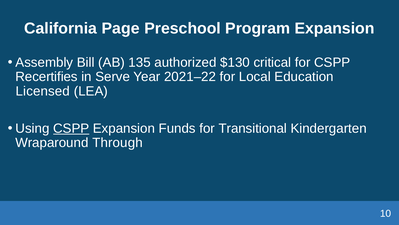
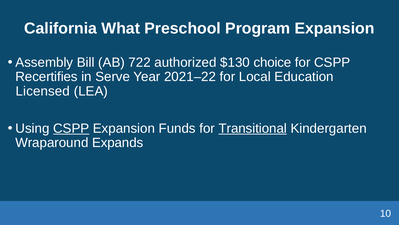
Page: Page -> What
135: 135 -> 722
critical: critical -> choice
Transitional underline: none -> present
Through: Through -> Expands
